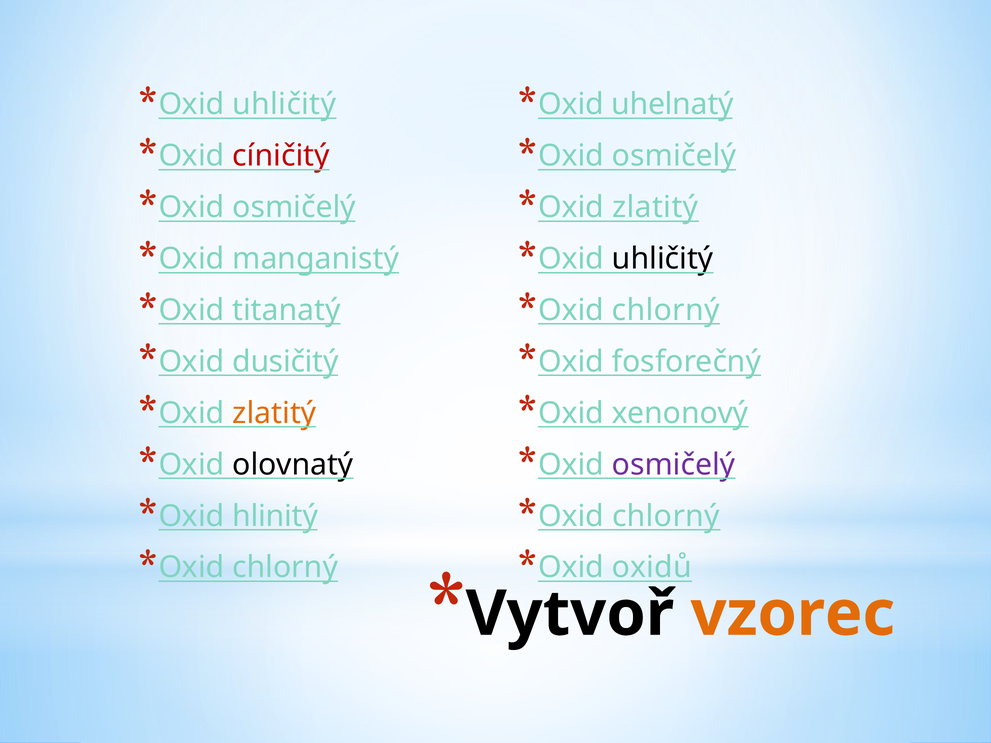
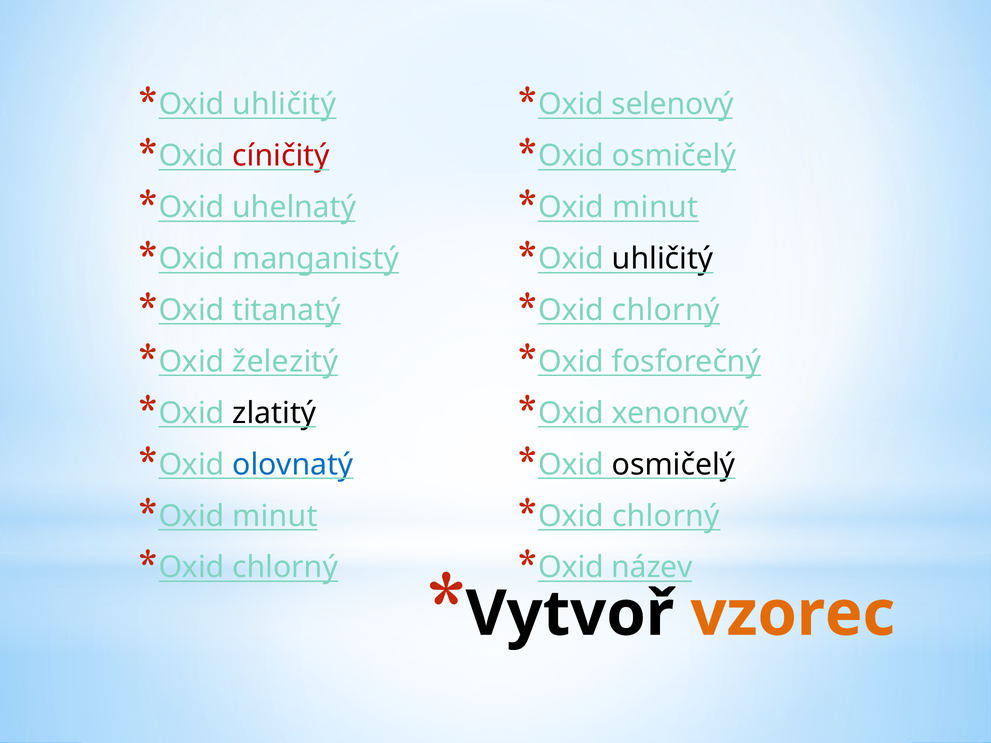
uhelnatý: uhelnatý -> selenový
osmičelý at (294, 207): osmičelý -> uhelnatý
zlatitý at (655, 207): zlatitý -> minut
dusičitý: dusičitý -> železitý
zlatitý at (274, 413) colour: orange -> black
olovnatý colour: black -> blue
osmičelý at (674, 465) colour: purple -> black
hlinitý at (275, 516): hlinitý -> minut
oxidů: oxidů -> název
